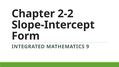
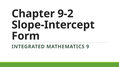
2-2: 2-2 -> 9-2
